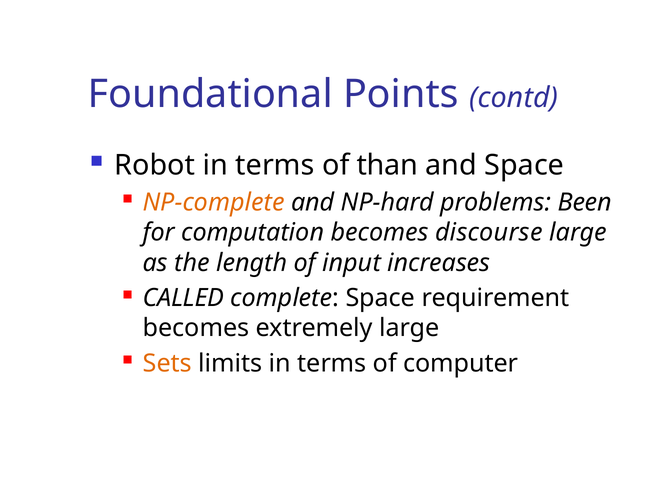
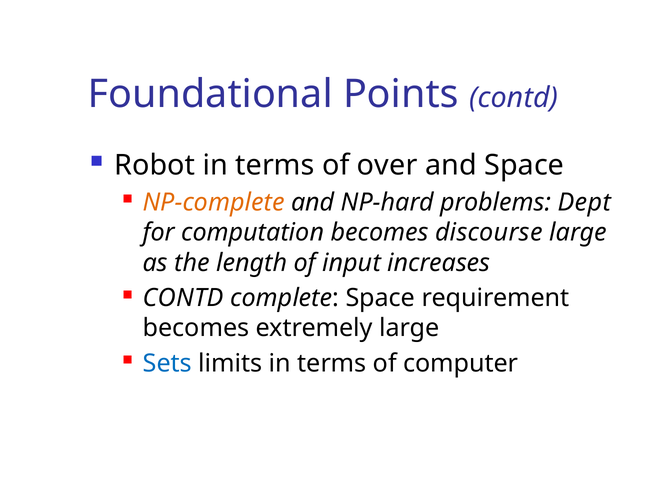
than: than -> over
Been: Been -> Dept
CALLED at (183, 298): CALLED -> CONTD
Sets colour: orange -> blue
